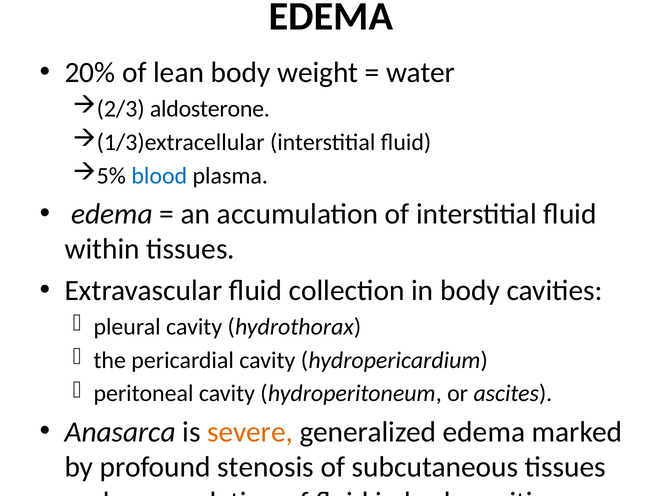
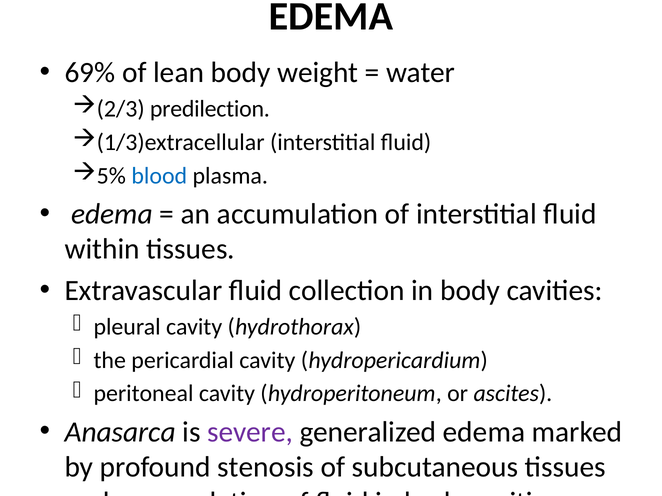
20%: 20% -> 69%
aldosterone: aldosterone -> predilection
severe colour: orange -> purple
